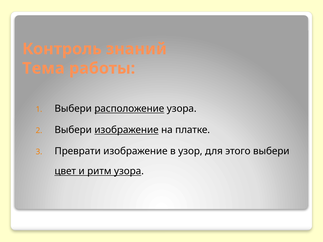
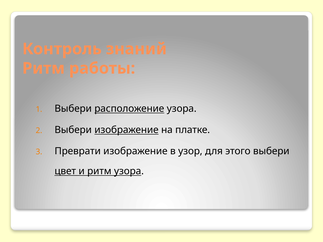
Тема at (43, 68): Тема -> Ритм
